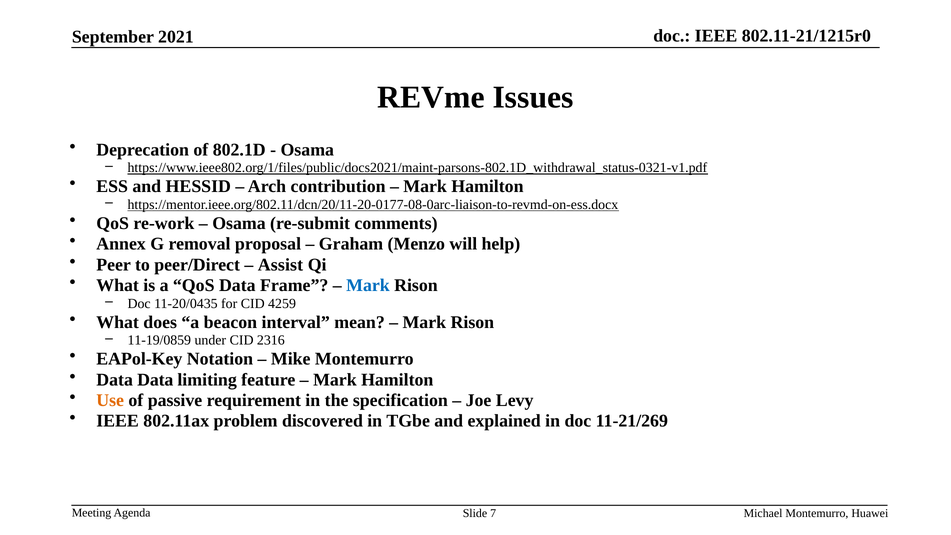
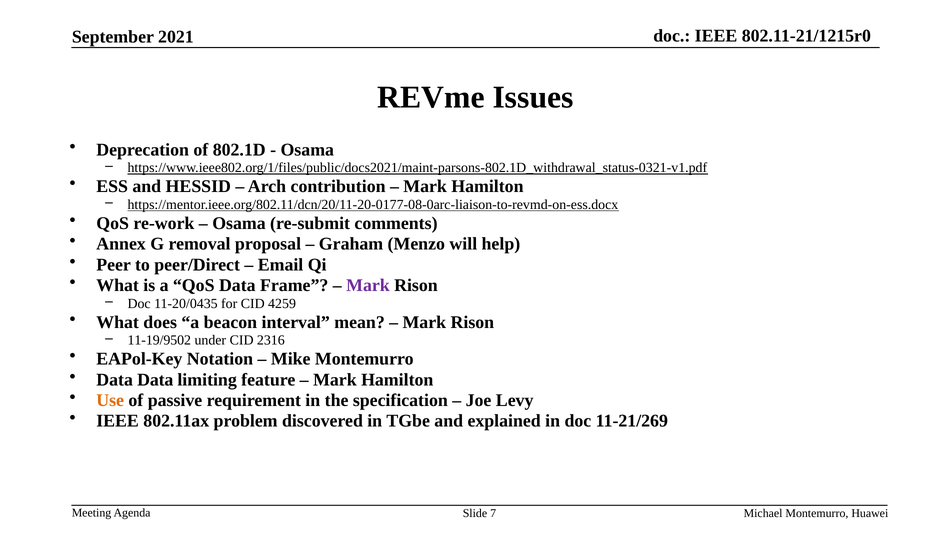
Assist: Assist -> Email
Mark at (368, 285) colour: blue -> purple
11-19/0859: 11-19/0859 -> 11-19/9502
